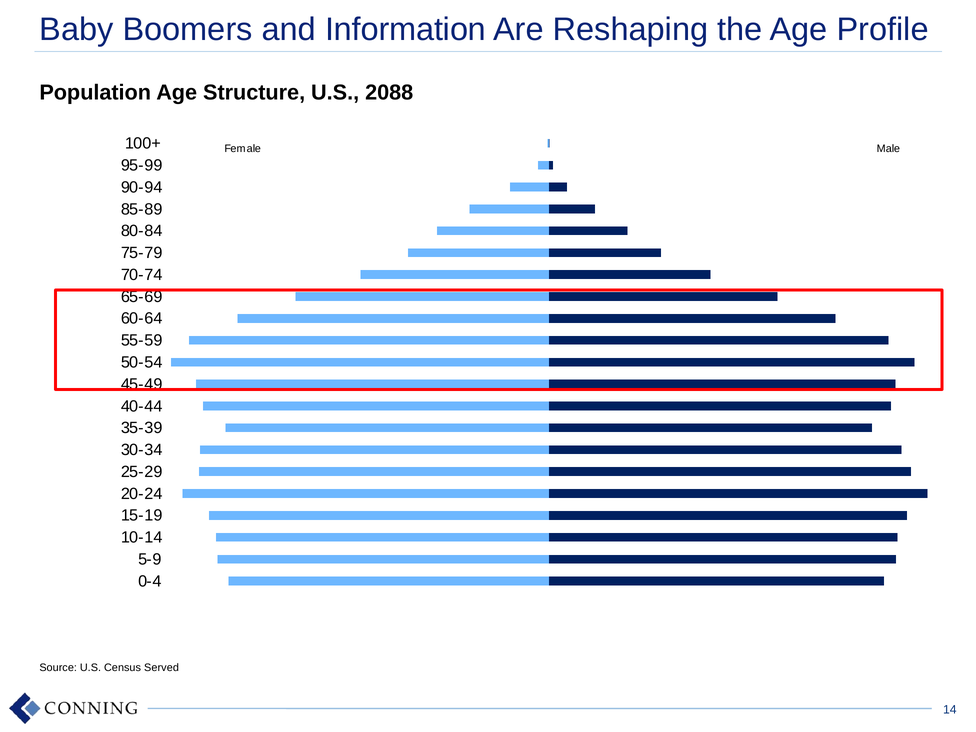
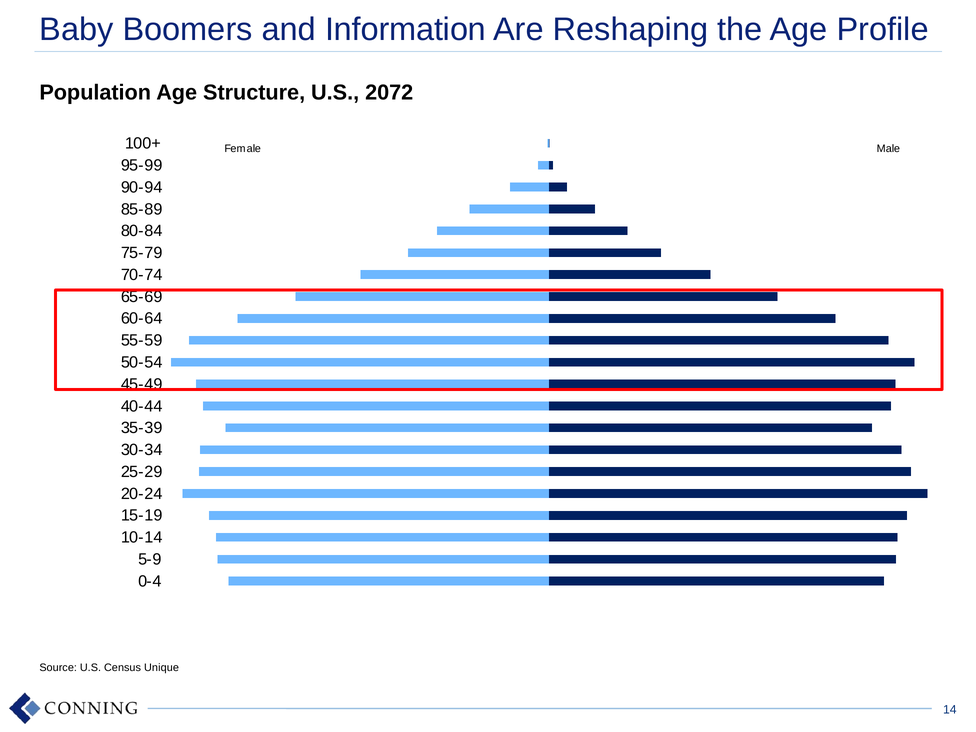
2088: 2088 -> 2072
Served: Served -> Unique
